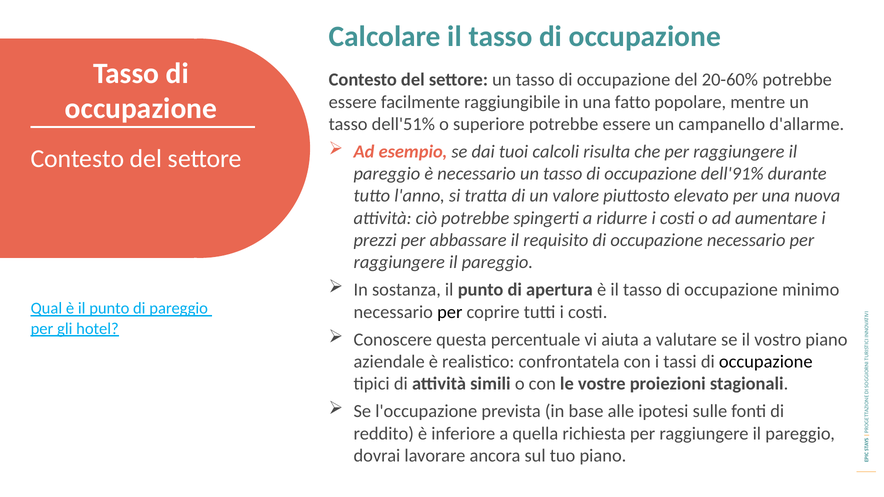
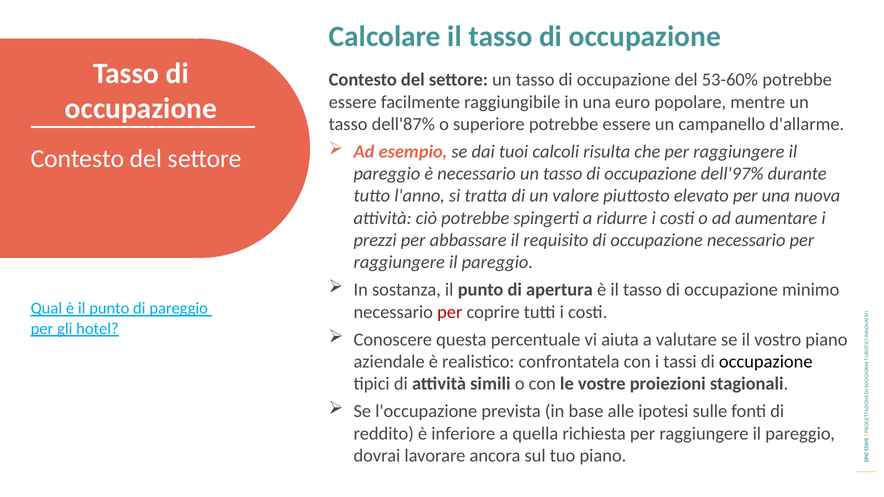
20-60%: 20-60% -> 53-60%
fatto: fatto -> euro
dell'51%: dell'51% -> dell'87%
dell'91%: dell'91% -> dell'97%
per at (450, 312) colour: black -> red
